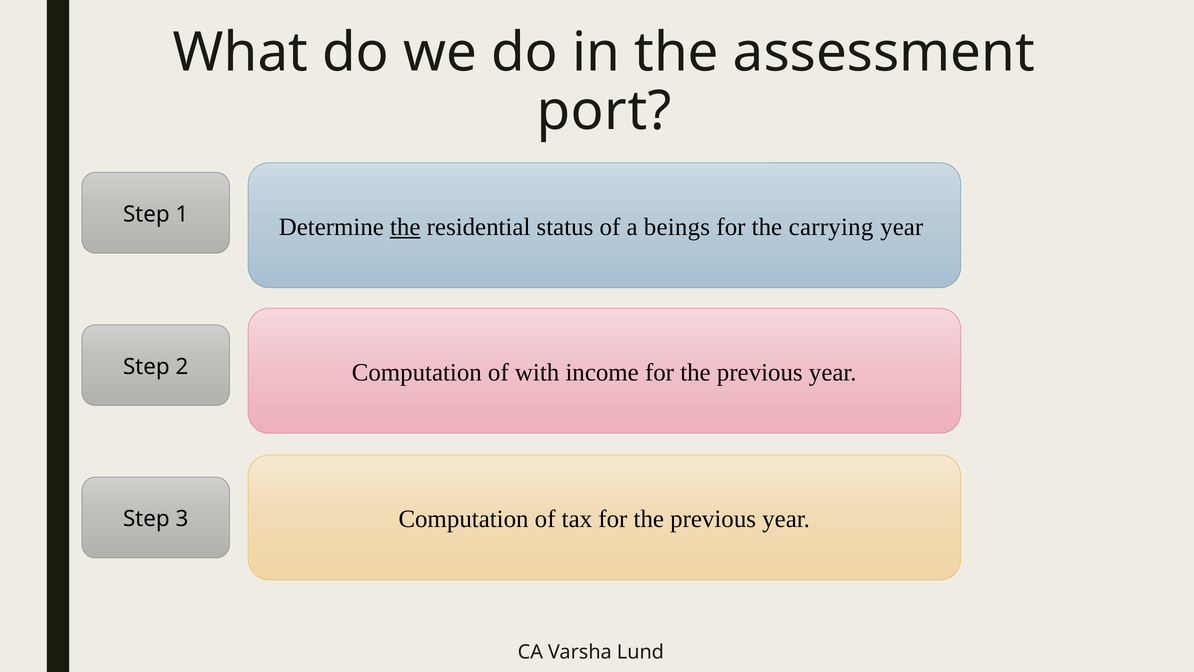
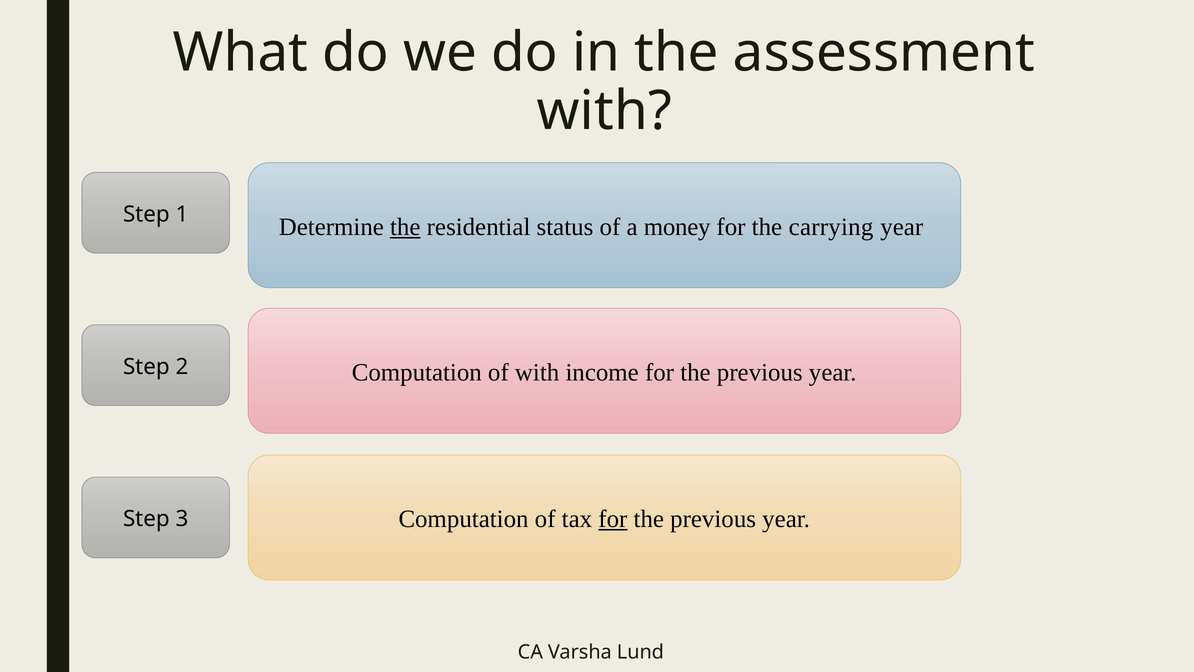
port at (604, 111): port -> with
beings: beings -> money
for at (613, 519) underline: none -> present
